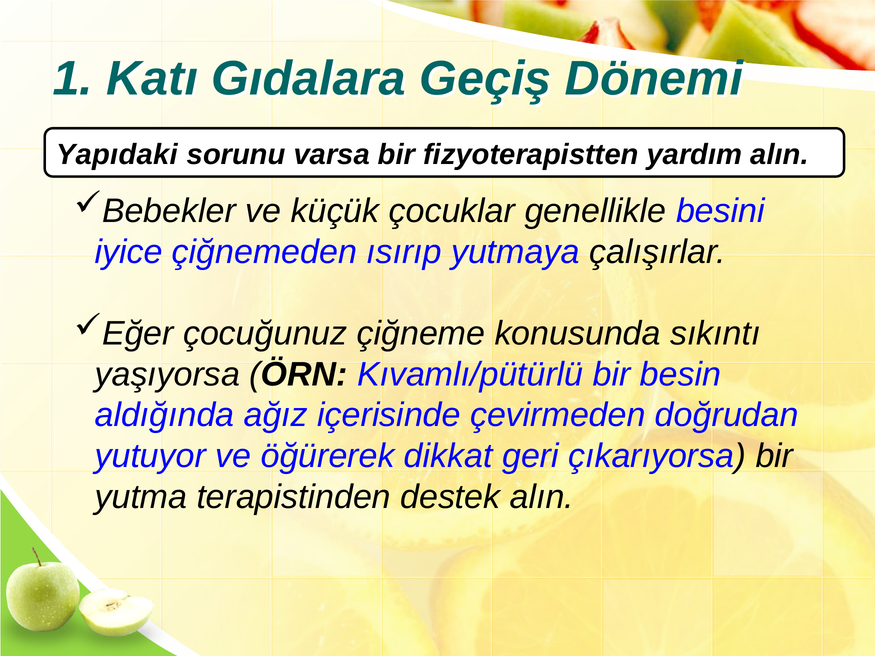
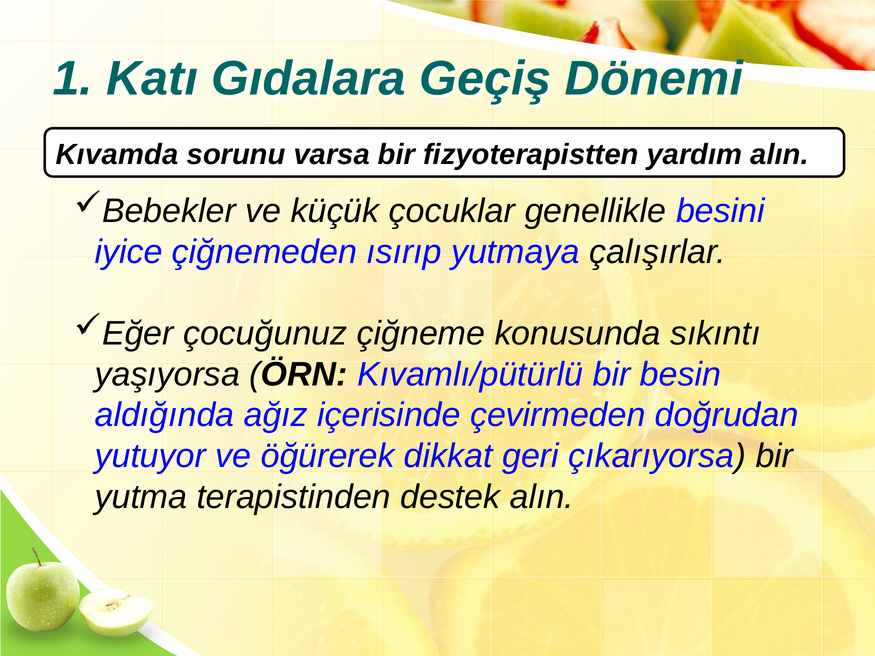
Yapıdaki: Yapıdaki -> Kıvamda
